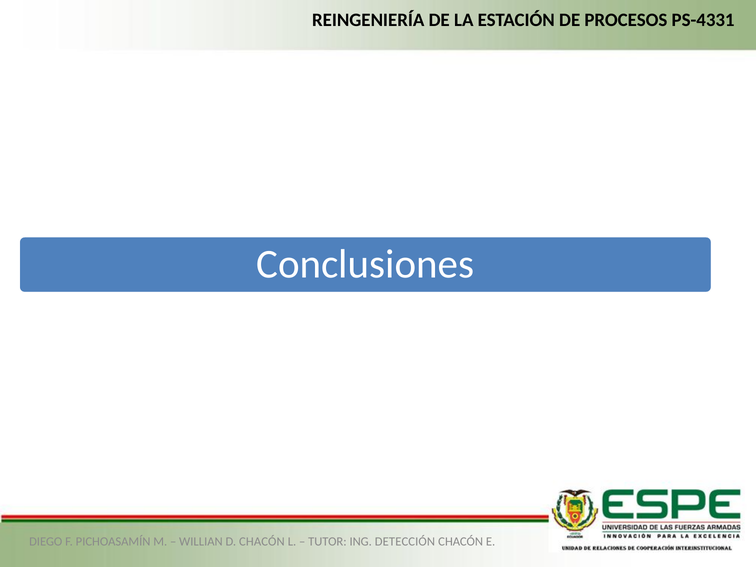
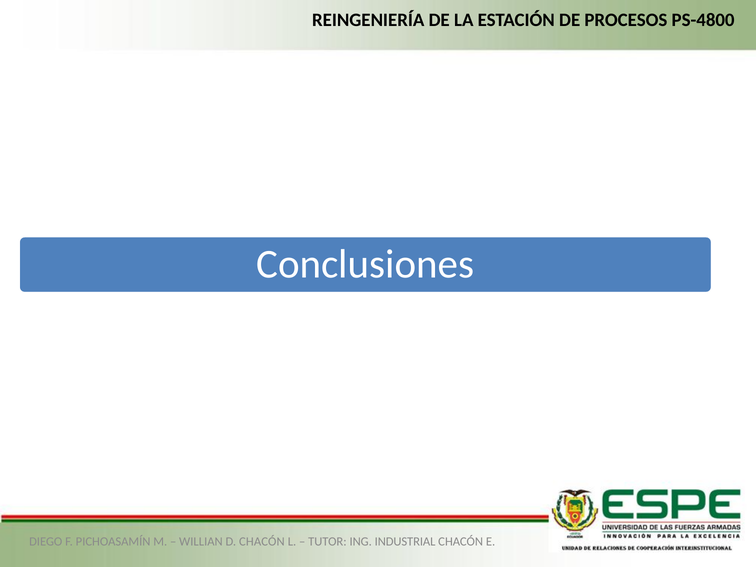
PS-4331: PS-4331 -> PS-4800
DETECCIÓN: DETECCIÓN -> INDUSTRIAL
